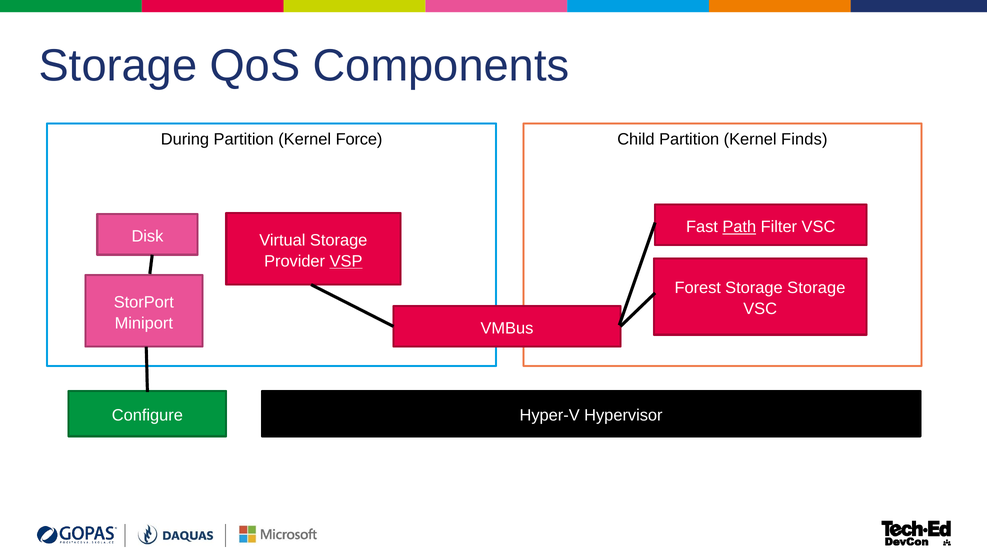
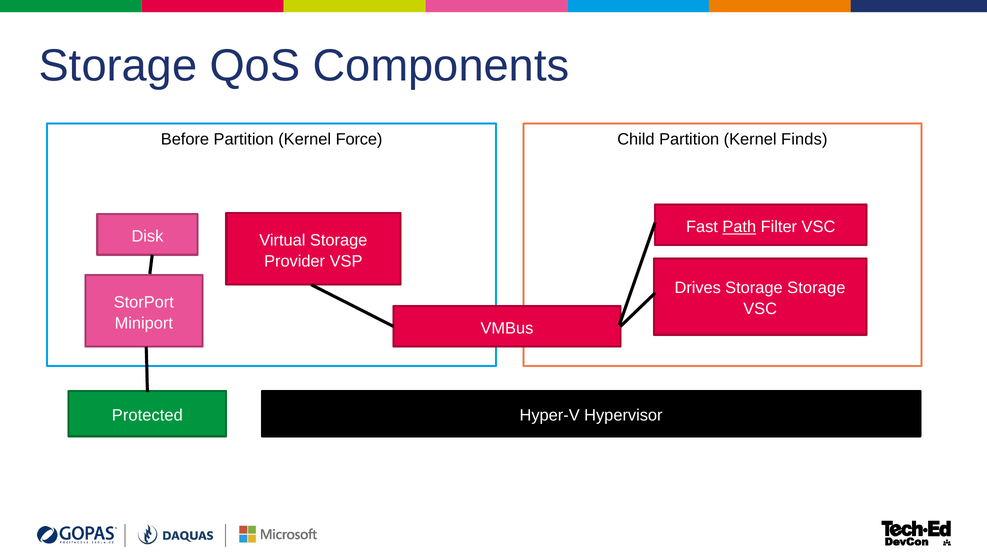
During: During -> Before
VSP underline: present -> none
Forest: Forest -> Drives
Configure: Configure -> Protected
